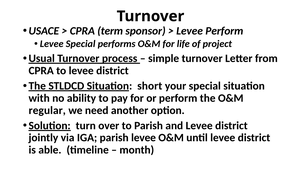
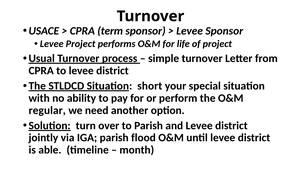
Levee Perform: Perform -> Sponsor
Levee Special: Special -> Project
parish levee: levee -> flood
